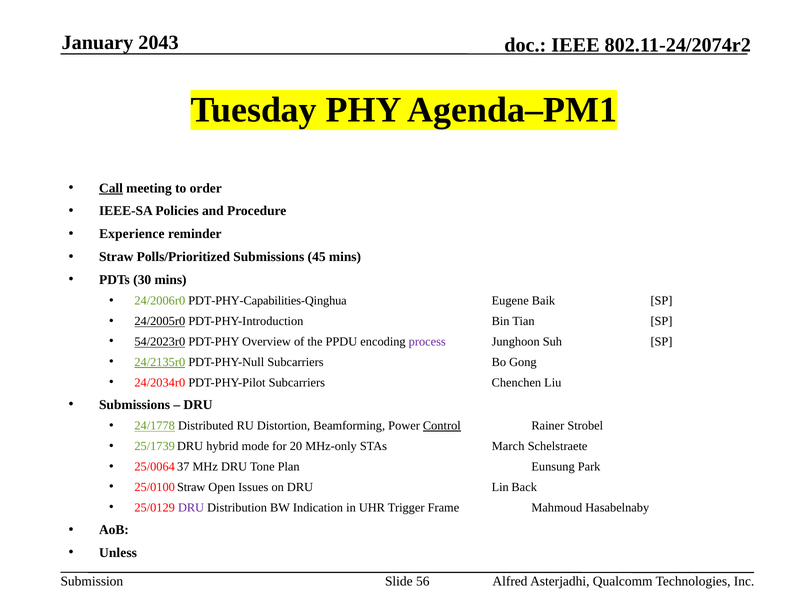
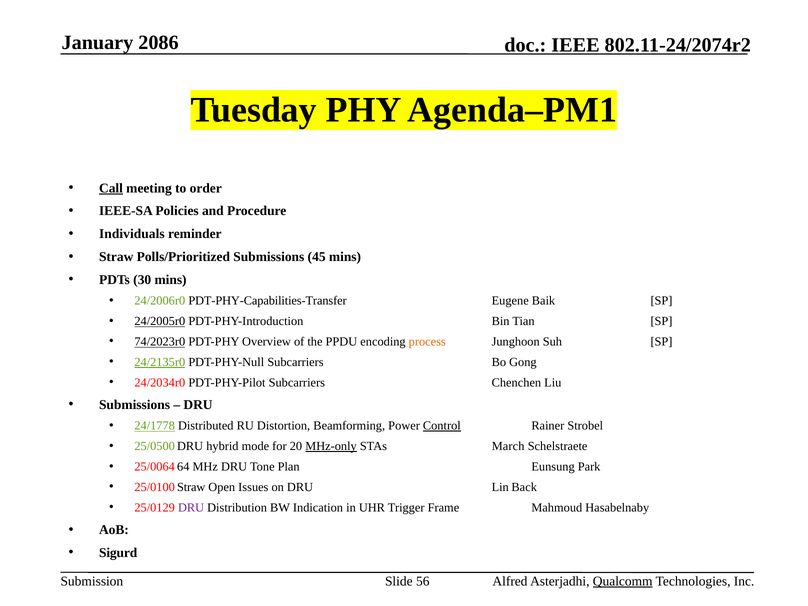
2043: 2043 -> 2086
Experience: Experience -> Individuals
PDT-PHY-Capabilities-Qinghua: PDT-PHY-Capabilities-Qinghua -> PDT-PHY-Capabilities-Transfer
54/2023r0: 54/2023r0 -> 74/2023r0
process colour: purple -> orange
25/1739: 25/1739 -> 25/0500
MHz-only underline: none -> present
37: 37 -> 64
Unless: Unless -> Sigurd
Qualcomm underline: none -> present
